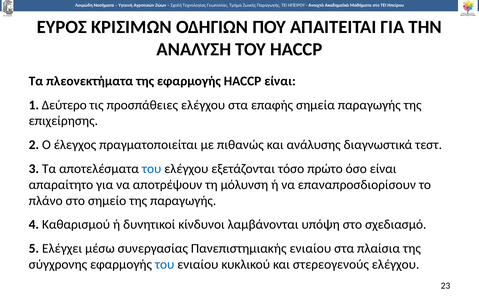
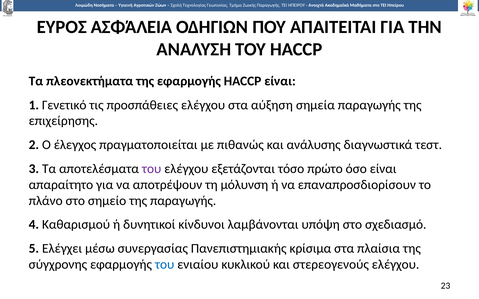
ΚΡΙΣΙΜΩΝ: ΚΡΙΣΙΜΩΝ -> ΑΣΦΆΛΕΙΑ
Δεύτερο: Δεύτερο -> Γενετικό
επαφής: επαφής -> αύξηση
του at (152, 169) colour: blue -> purple
Πανεπιστημιακής ενιαίου: ενιαίου -> κρίσιμα
